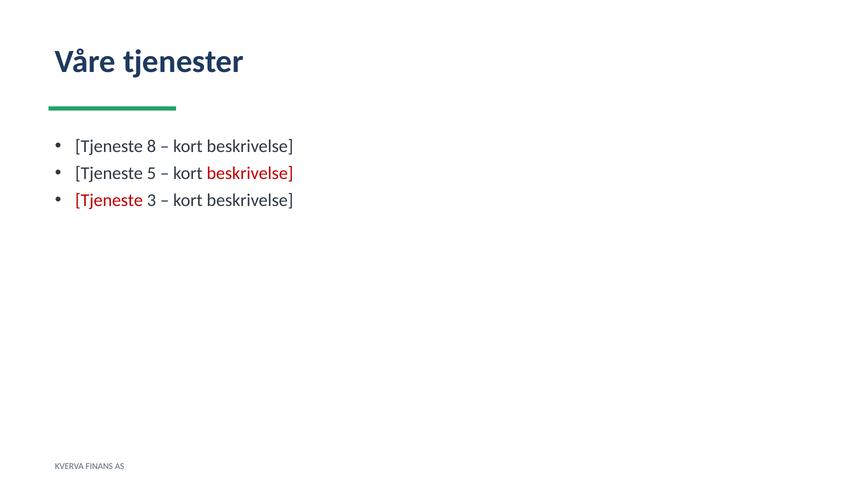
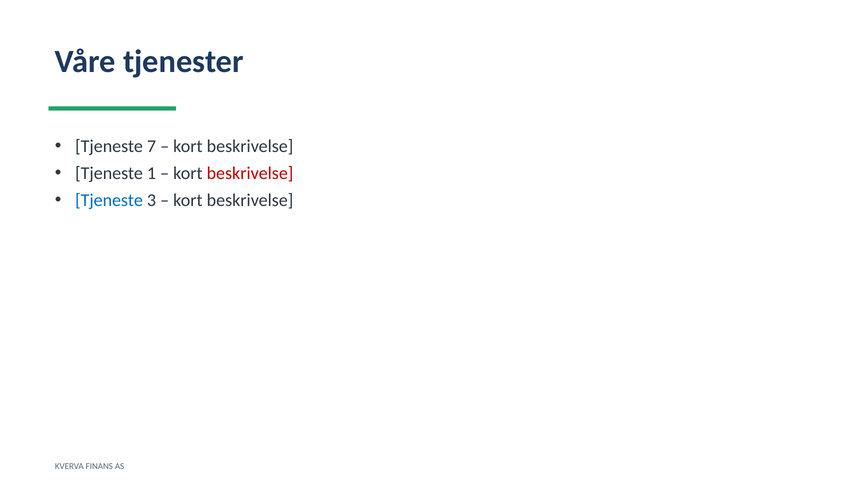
8: 8 -> 7
5: 5 -> 1
Tjeneste at (109, 200) colour: red -> blue
